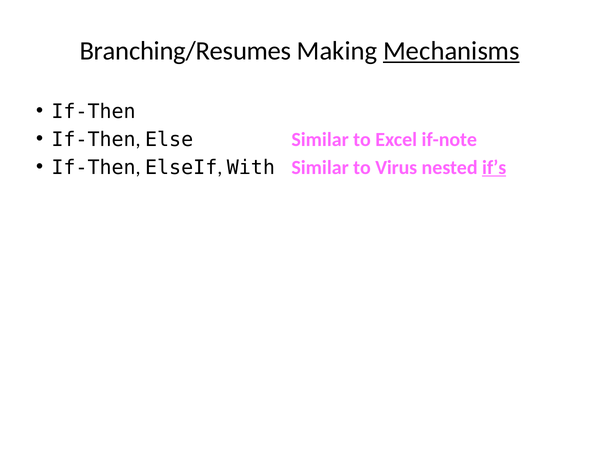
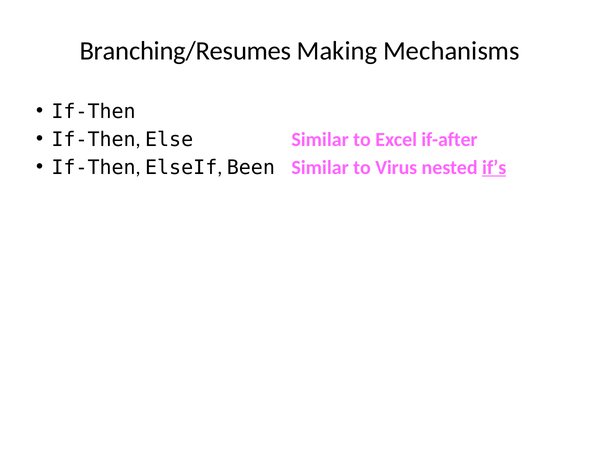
Mechanisms underline: present -> none
if-note: if-note -> if-after
With: With -> Been
